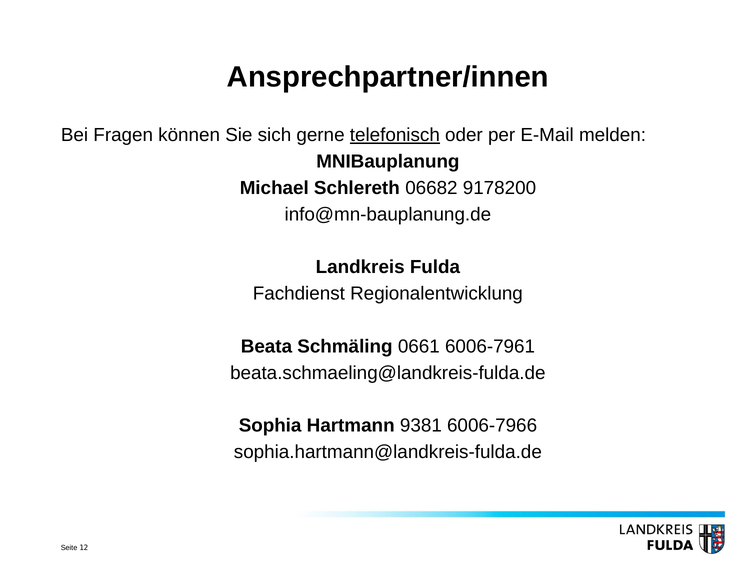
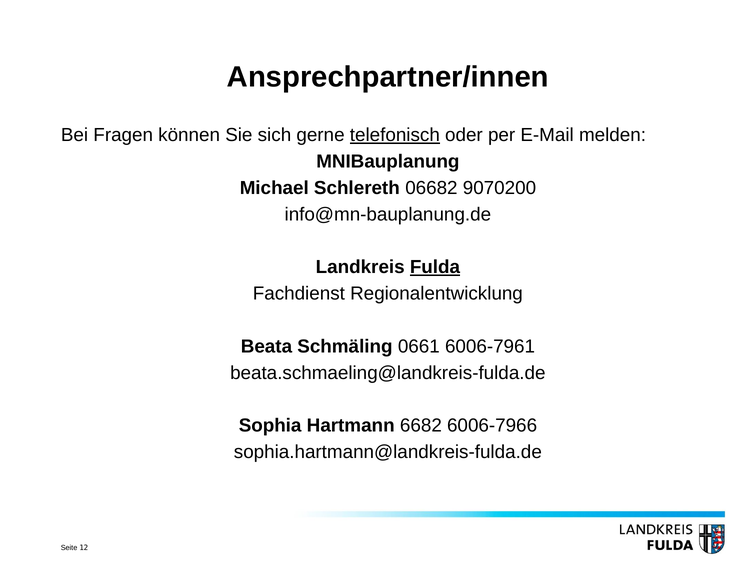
9178200: 9178200 -> 9070200
Fulda underline: none -> present
9381: 9381 -> 6682
